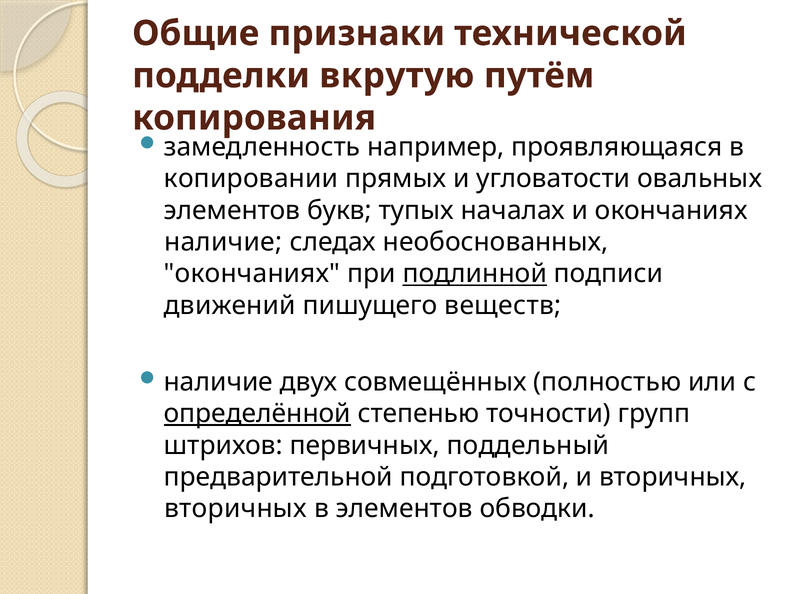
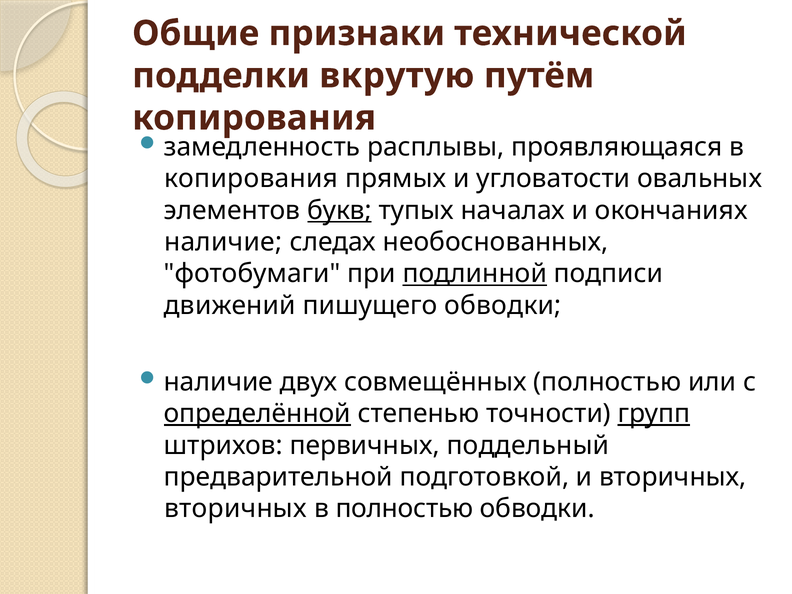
например: например -> расплывы
копировании at (251, 179): копировании -> копирования
букв underline: none -> present
окончаниях at (252, 274): окончаниях -> фотобумаги
пишущего веществ: веществ -> обводки
групп underline: none -> present
в элементов: элементов -> полностью
